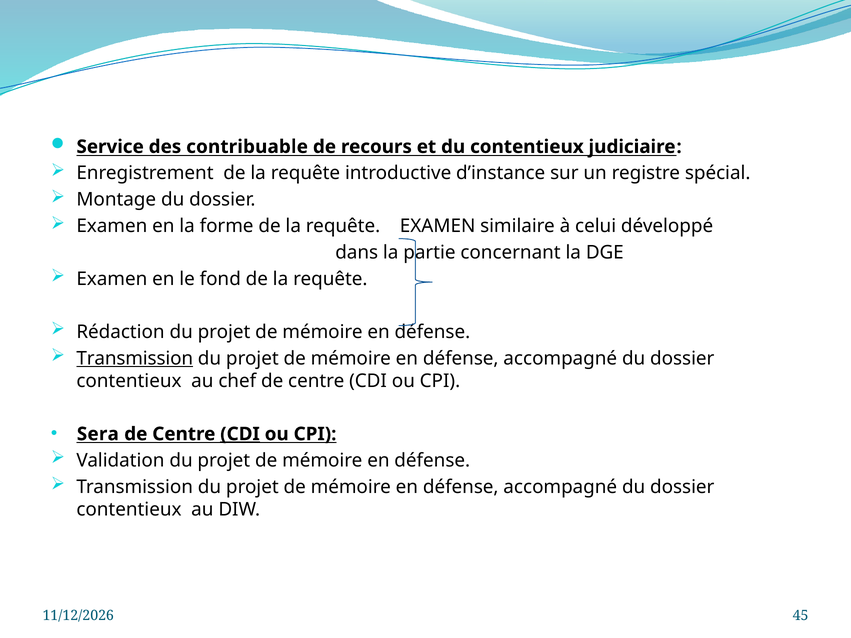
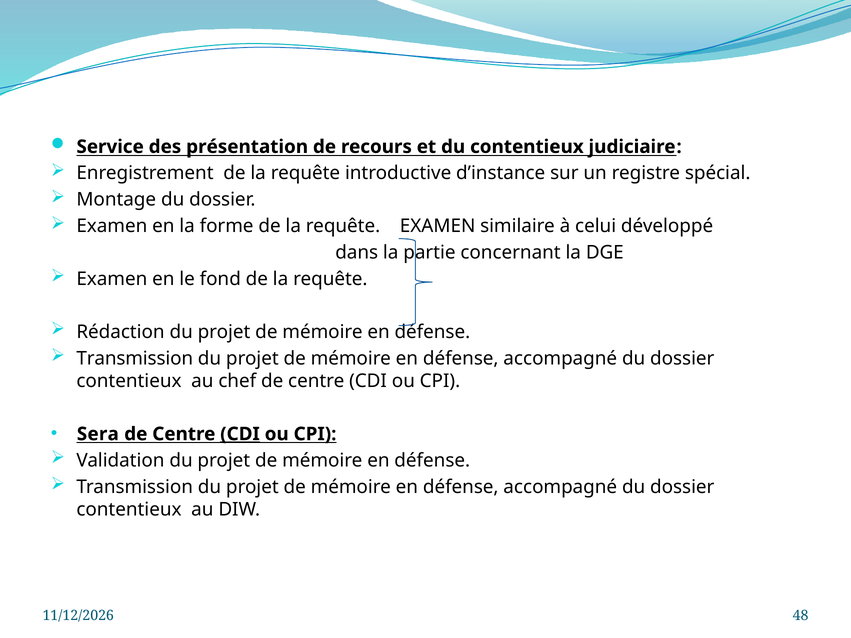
contribuable: contribuable -> présentation
Transmission at (135, 359) underline: present -> none
45: 45 -> 48
